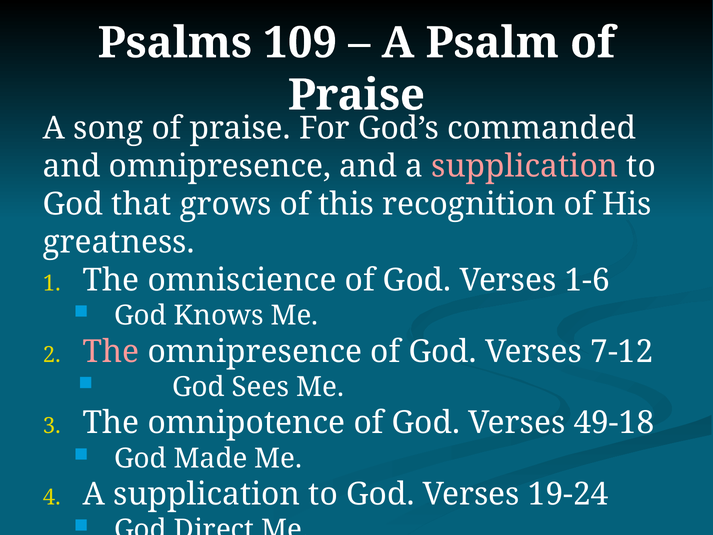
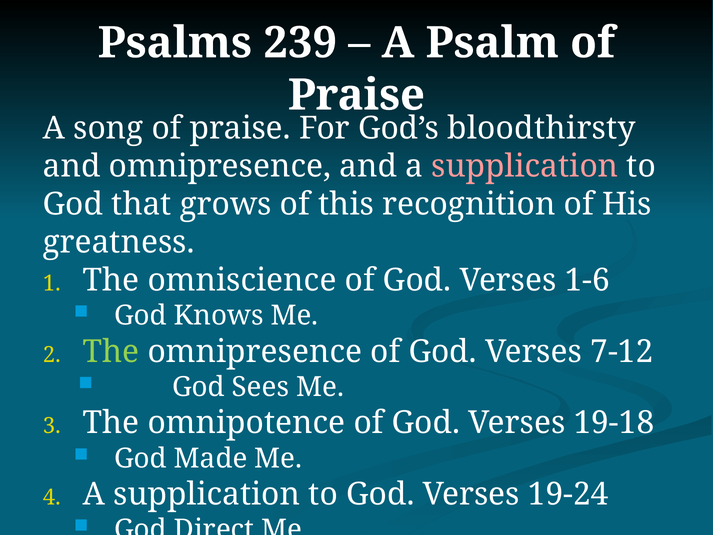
109: 109 -> 239
commanded: commanded -> bloodthirsty
The at (111, 351) colour: pink -> light green
49-18: 49-18 -> 19-18
